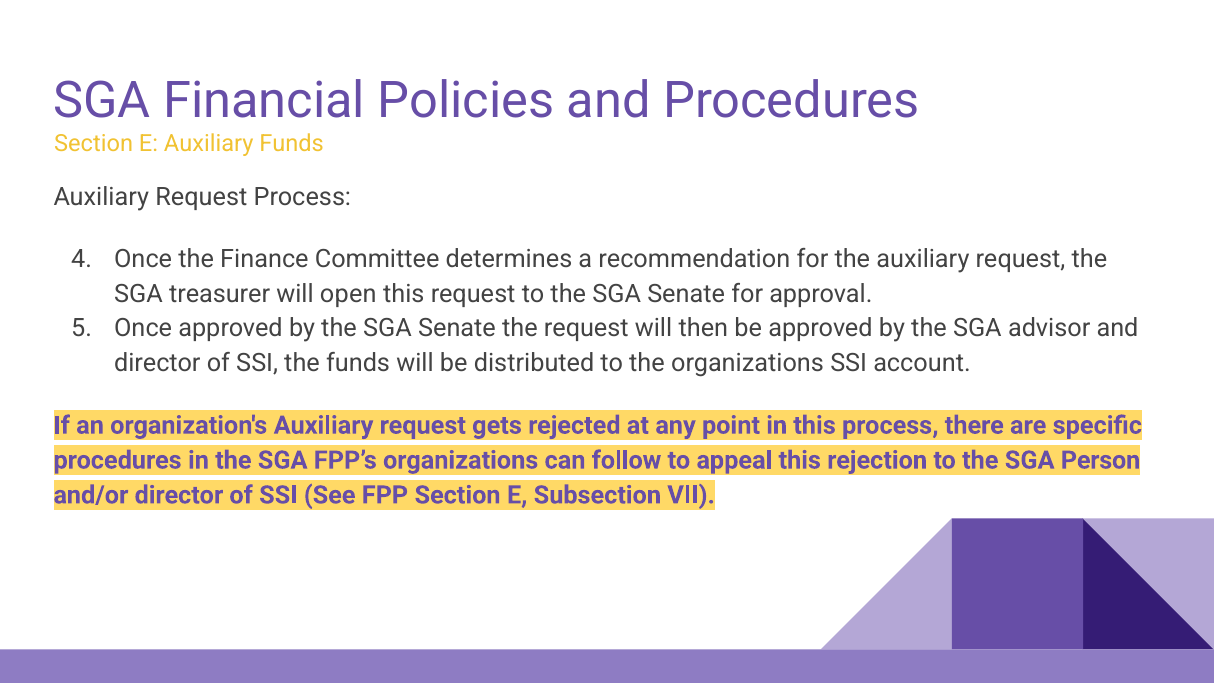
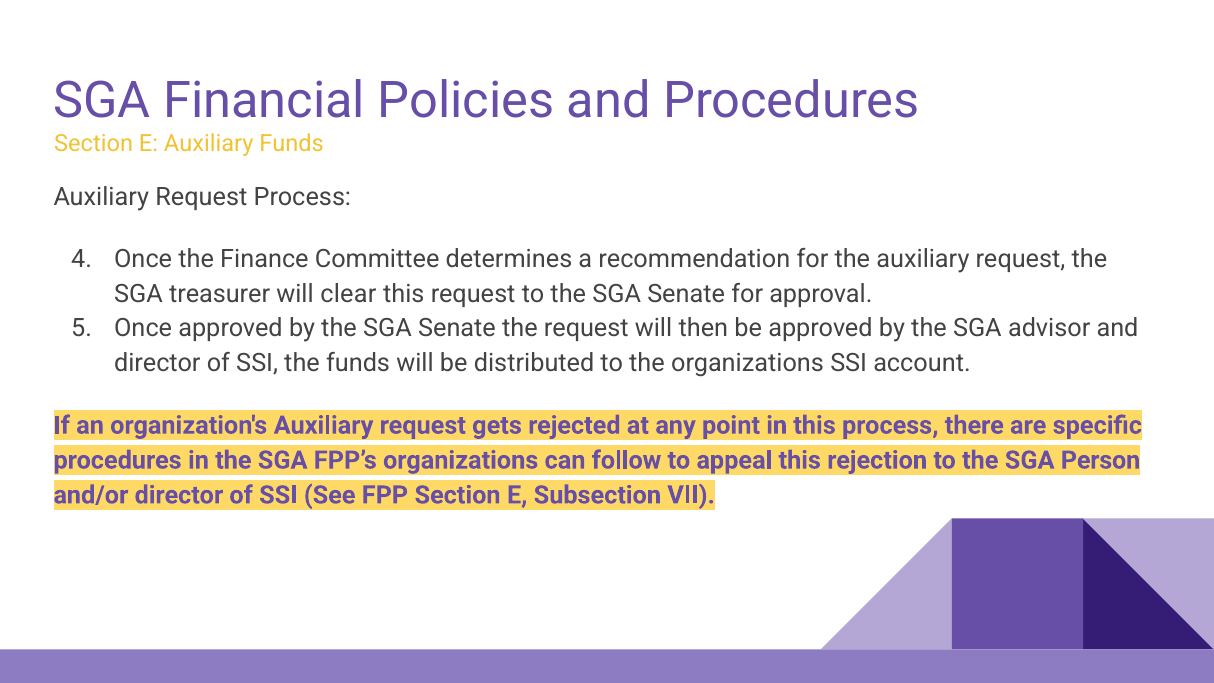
open: open -> clear
